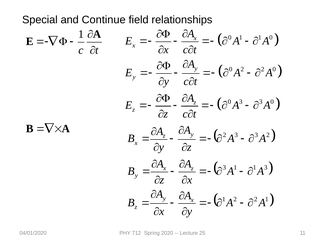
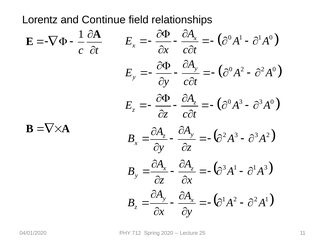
Special: Special -> Lorentz
